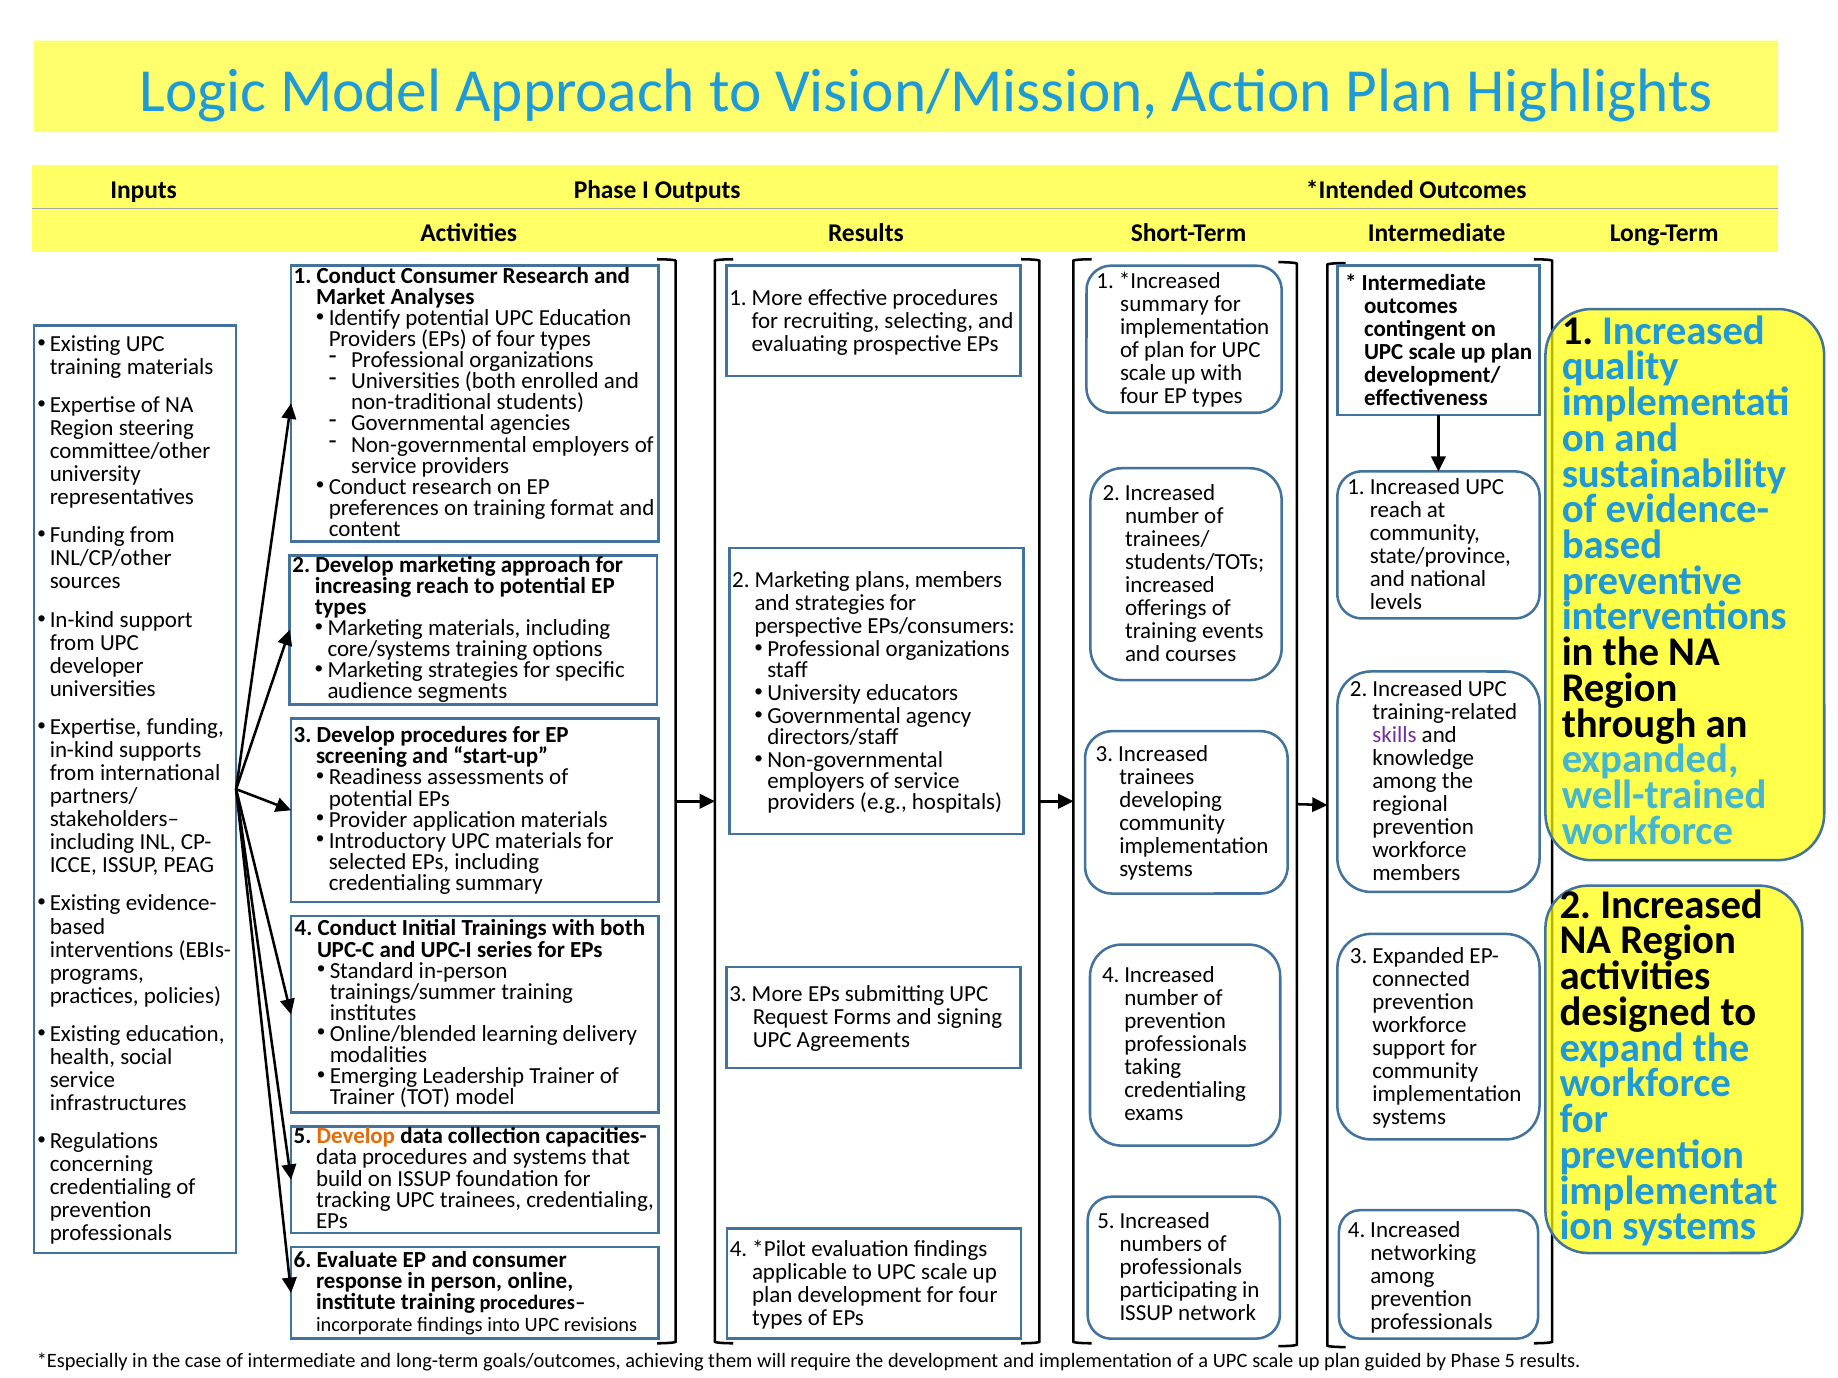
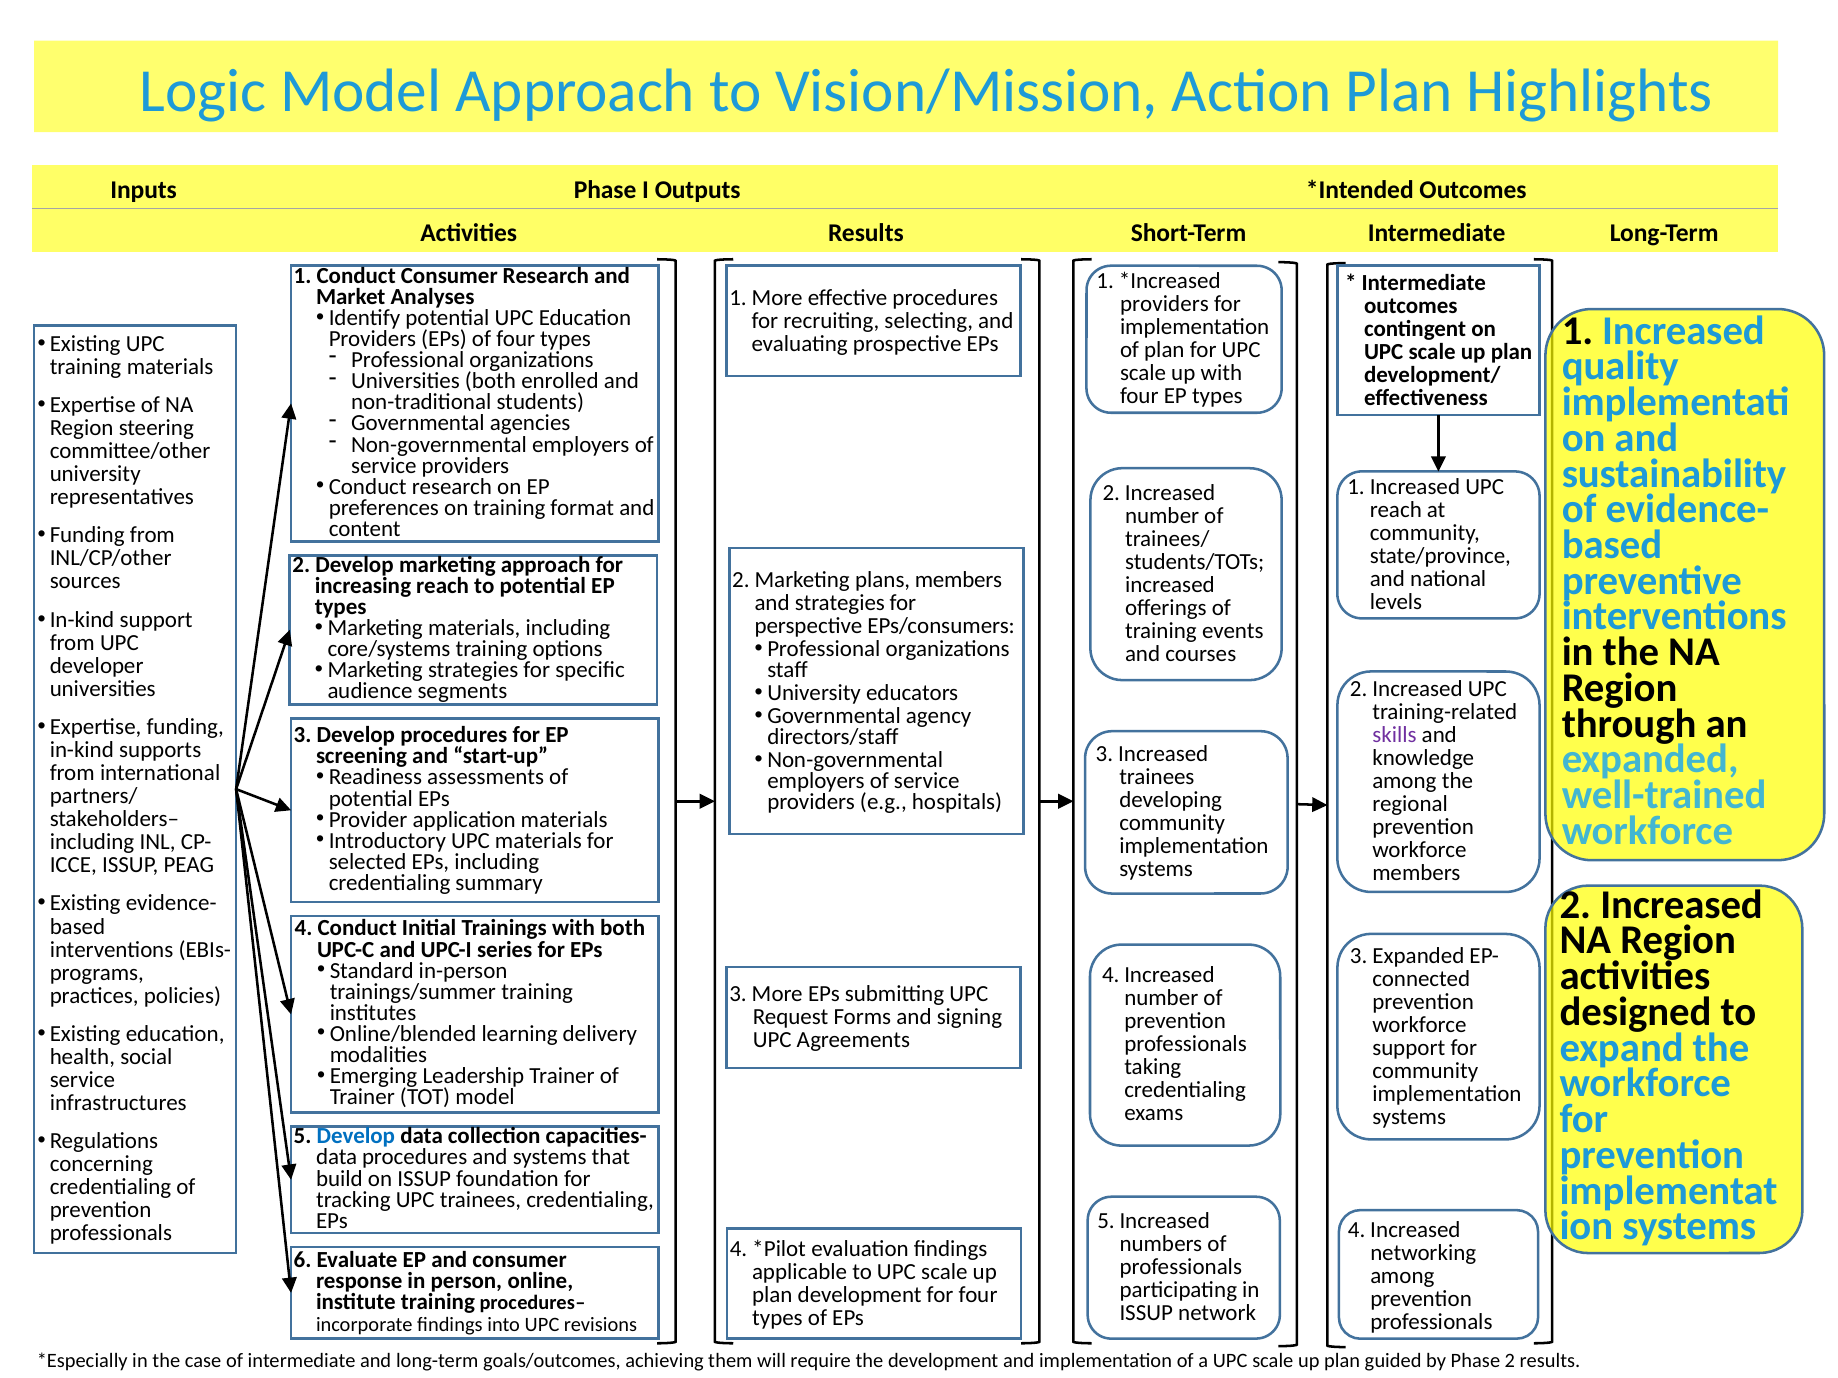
summary at (1164, 304): summary -> providers
Develop at (356, 1137) colour: orange -> blue
Phase 5: 5 -> 2
